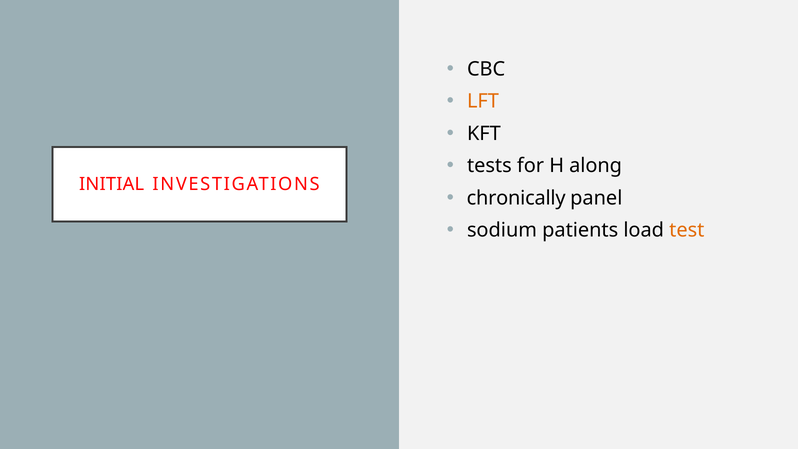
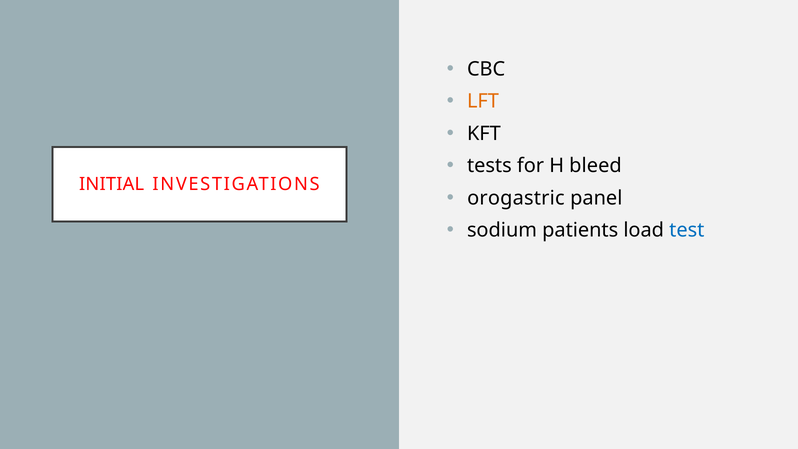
along: along -> bleed
chronically: chronically -> orogastric
test colour: orange -> blue
